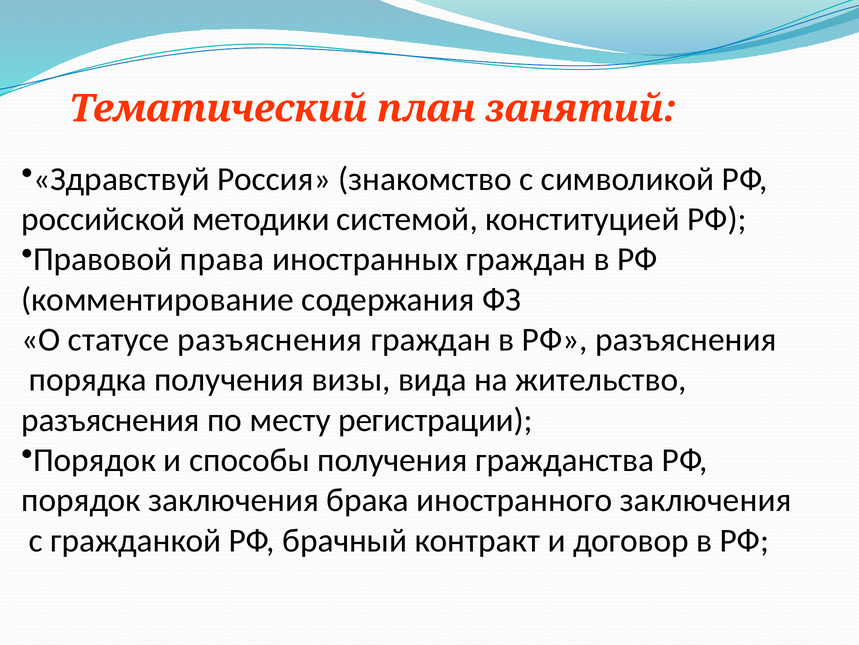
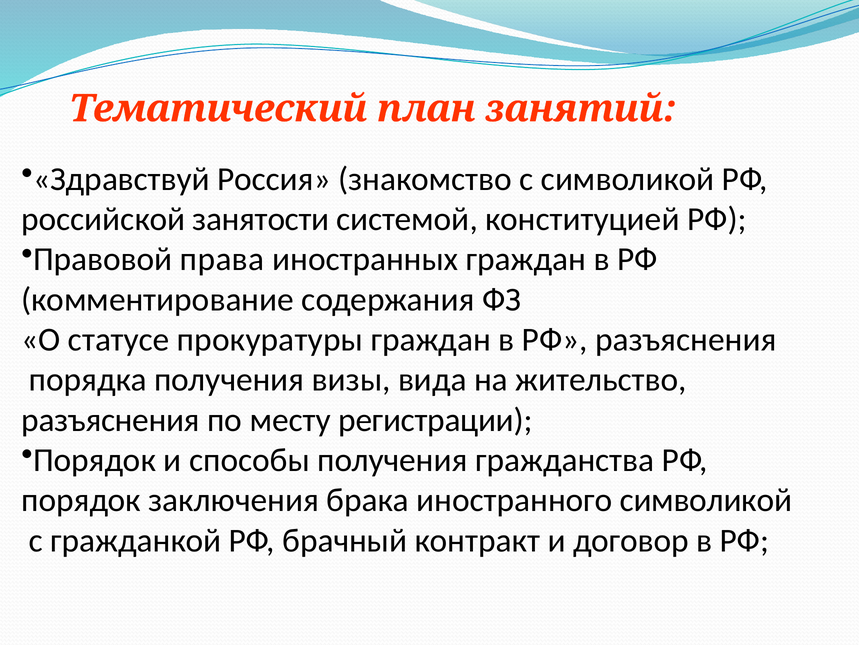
методики: методики -> занятости
статусе разъяснения: разъяснения -> прокуратуры
иностранного заключения: заключения -> символикой
